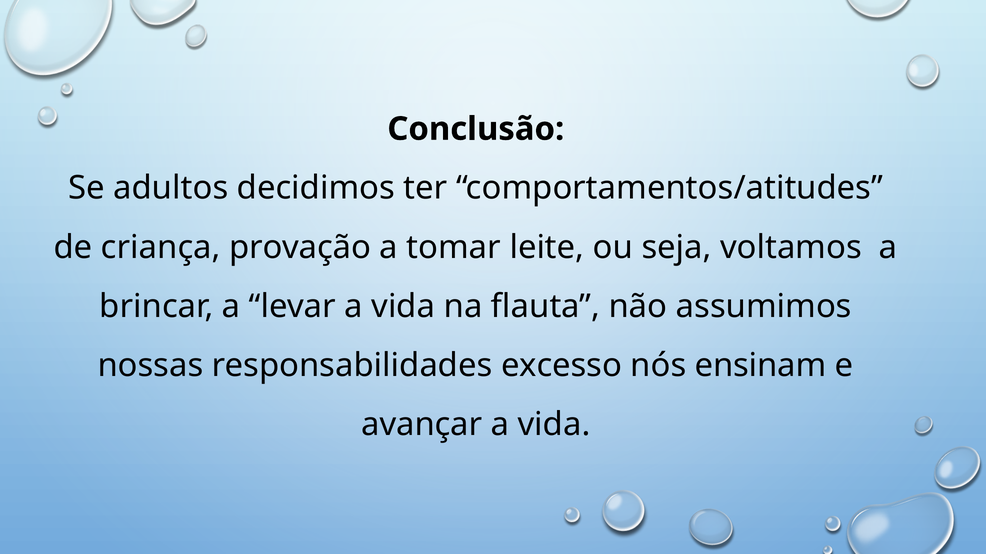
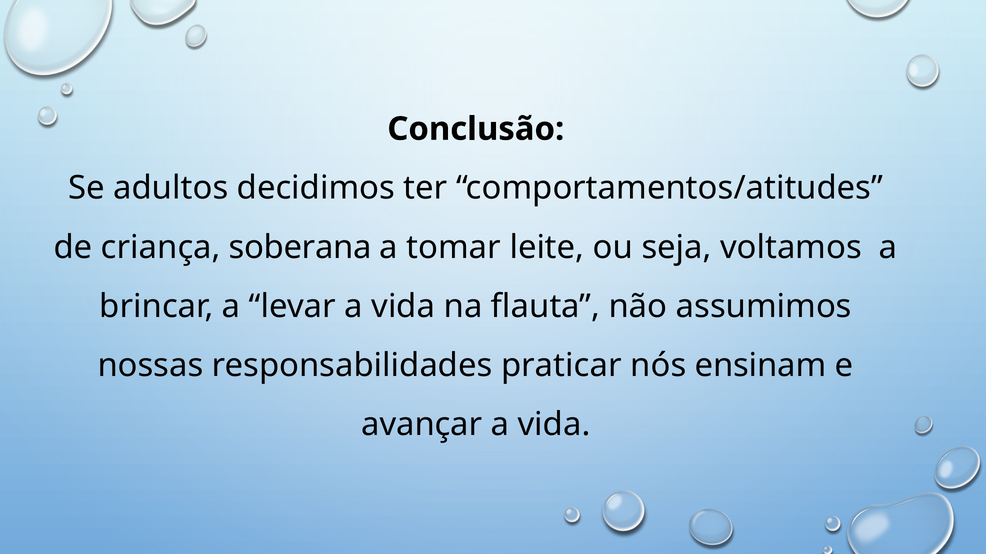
provação: provação -> soberana
excesso: excesso -> praticar
